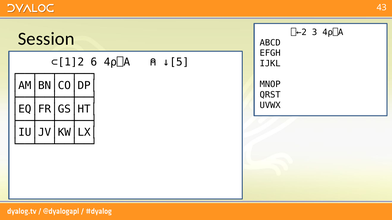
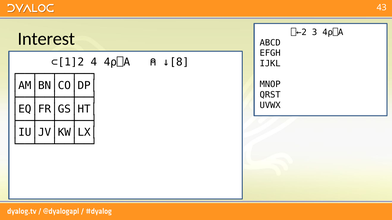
Session: Session -> Interest
6: 6 -> 4
↓[5: ↓[5 -> ↓[8
